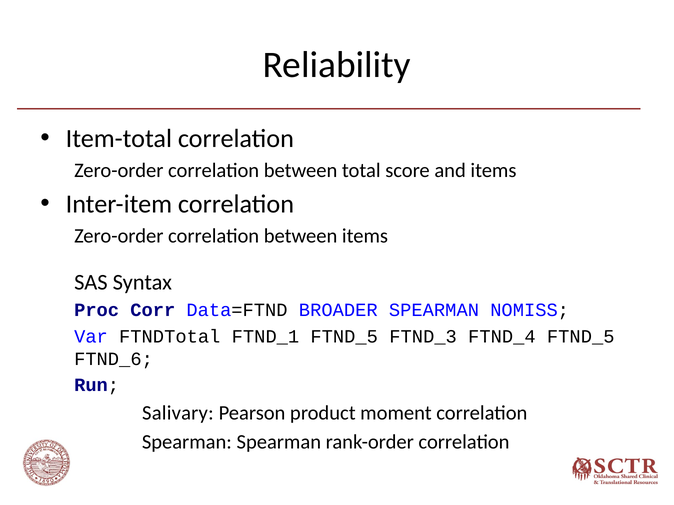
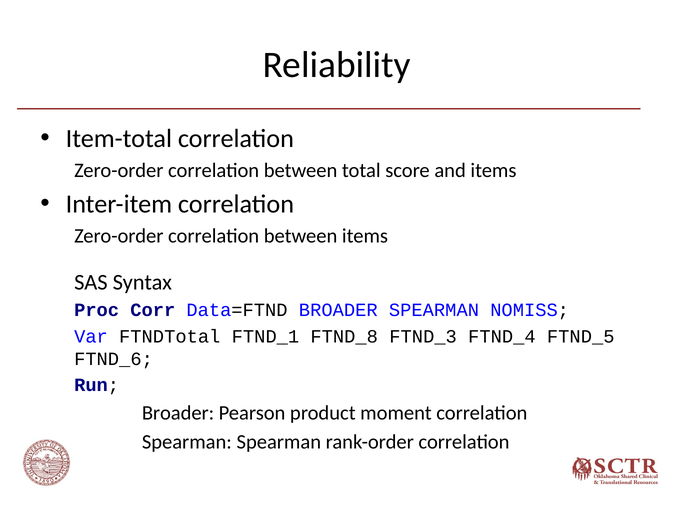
FTND_1 FTND_5: FTND_5 -> FTND_8
Salivary at (178, 413): Salivary -> Broader
